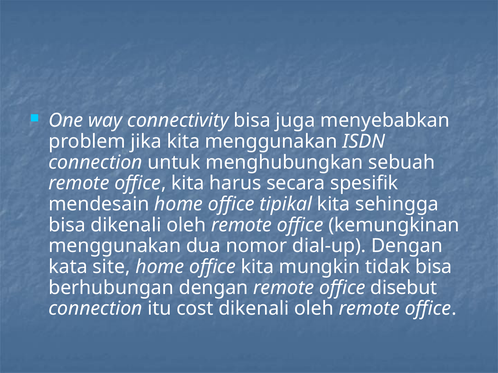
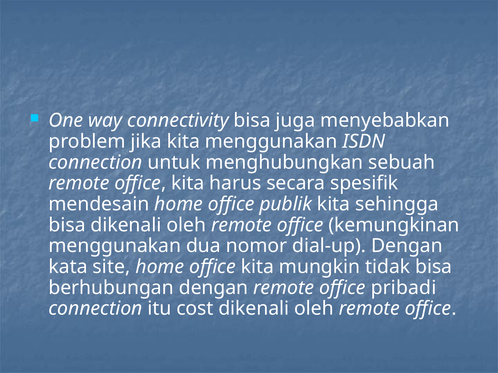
tipikal: tipikal -> publik
disebut: disebut -> pribadi
